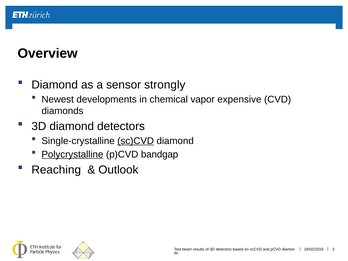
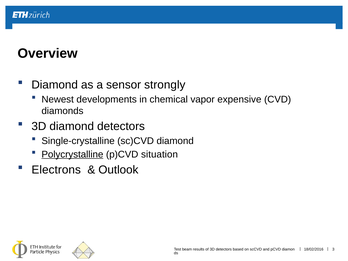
sc)CVD underline: present -> none
bandgap: bandgap -> situation
Reaching: Reaching -> Electrons
